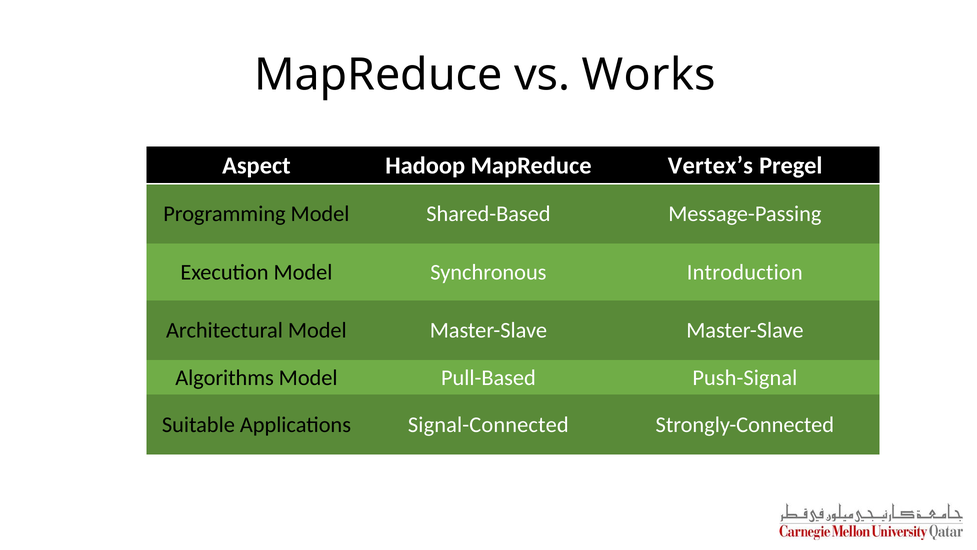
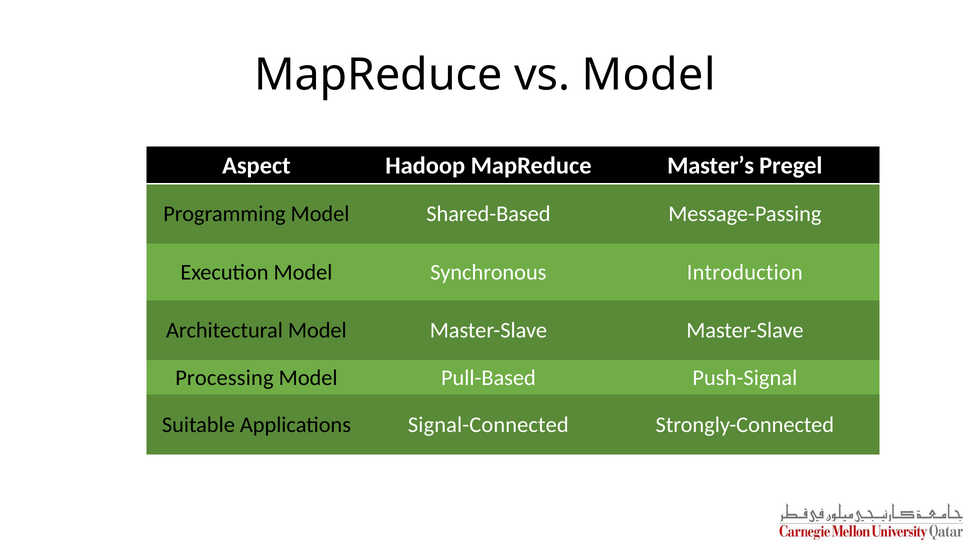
vs Works: Works -> Model
Vertex’s: Vertex’s -> Master’s
Algorithms: Algorithms -> Processing
